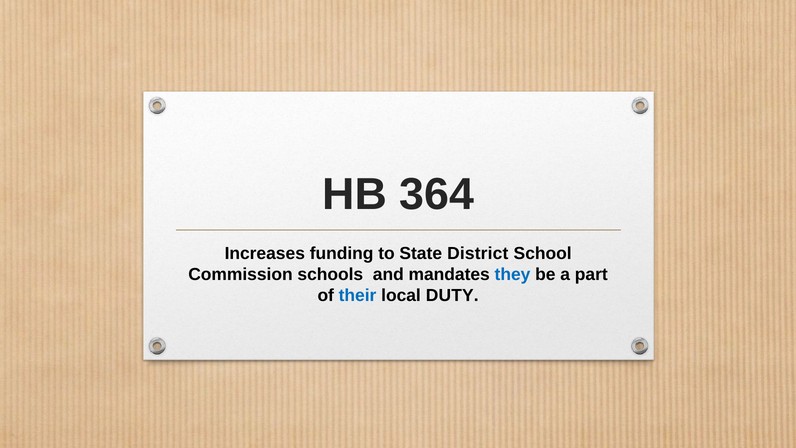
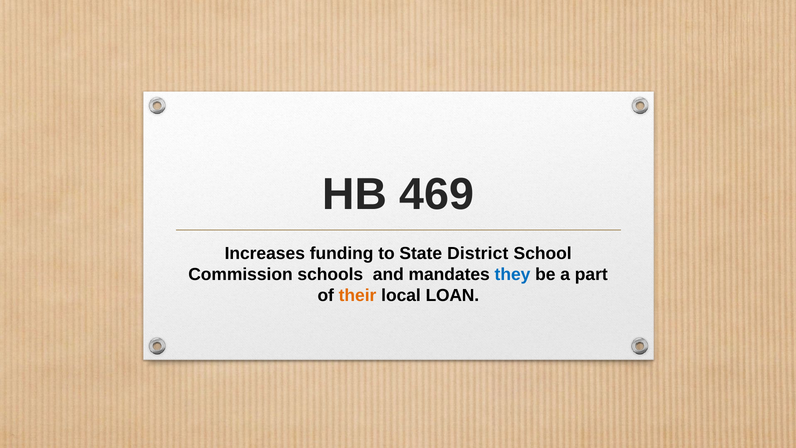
364: 364 -> 469
their colour: blue -> orange
DUTY: DUTY -> LOAN
